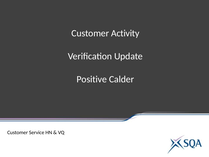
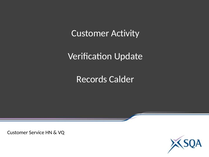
Positive: Positive -> Records
